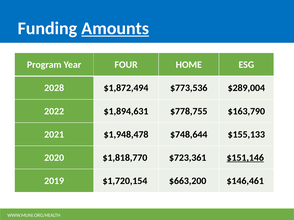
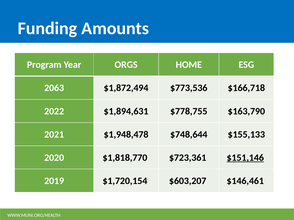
Amounts underline: present -> none
FOUR: FOUR -> ORGS
2028: 2028 -> 2063
$289,004: $289,004 -> $166,718
$663,200: $663,200 -> $603,207
